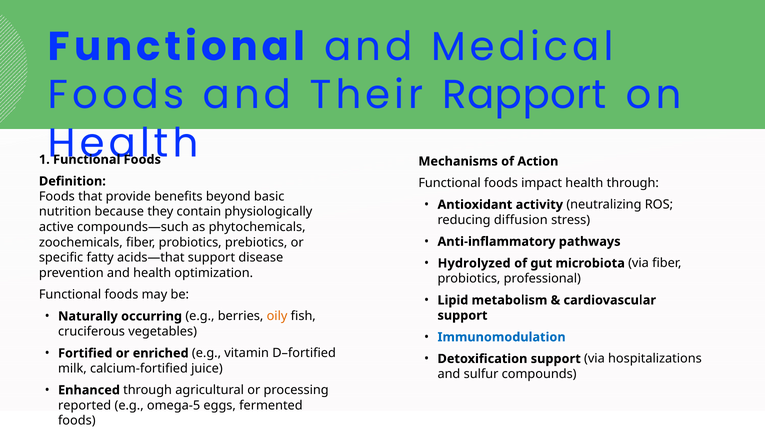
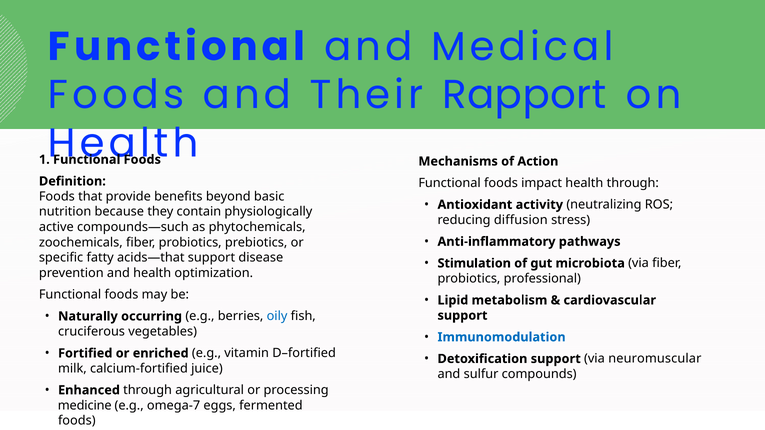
Hydrolyzed: Hydrolyzed -> Stimulation
oily colour: orange -> blue
hospitalizations: hospitalizations -> neuromuscular
reported: reported -> medicine
omega-5: omega-5 -> omega-7
